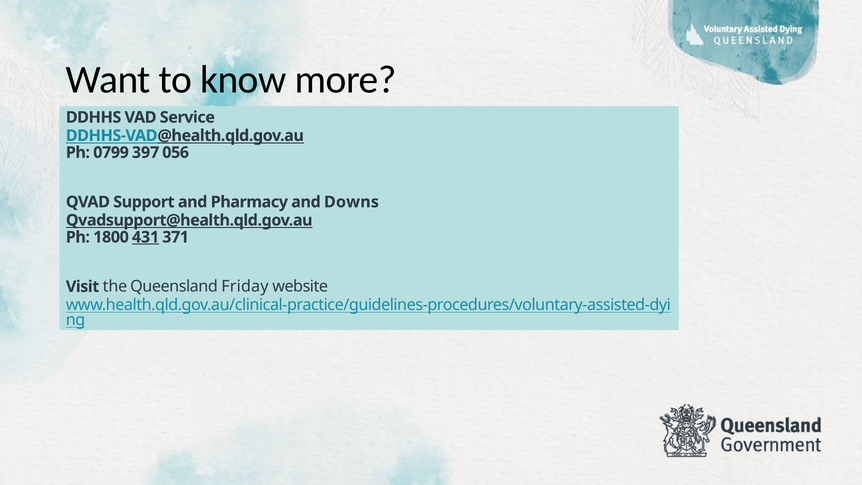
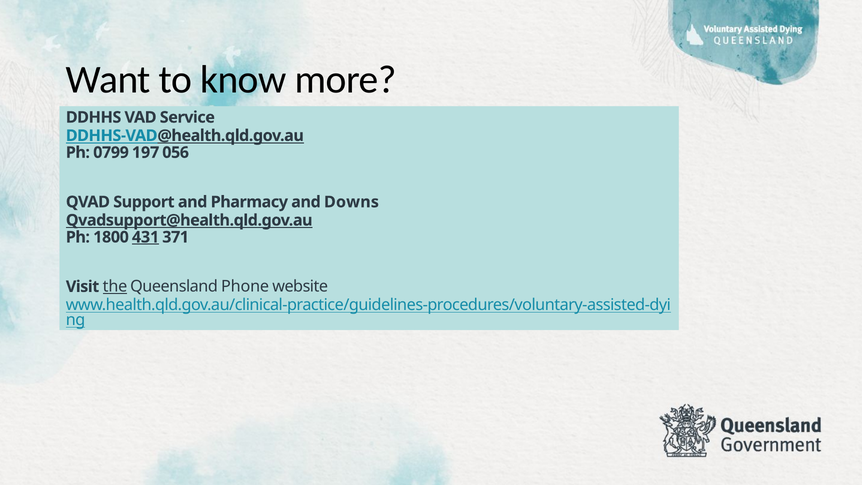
397: 397 -> 197
the underline: none -> present
Friday: Friday -> Phone
